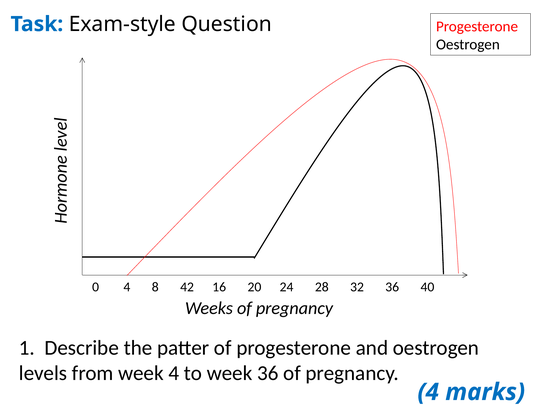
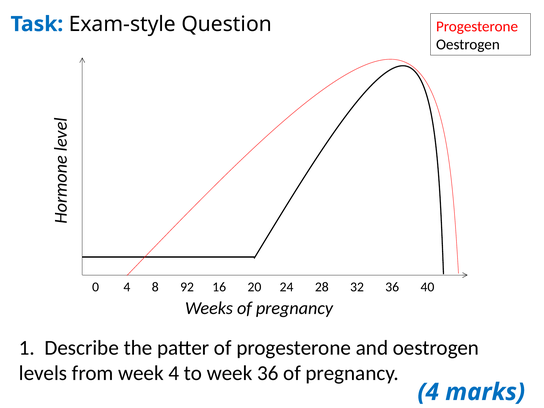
42: 42 -> 92
